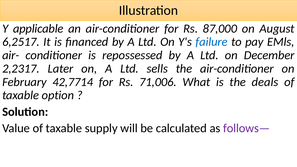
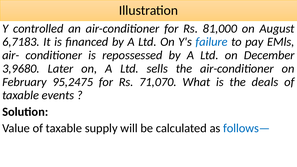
applicable: applicable -> controlled
87,000: 87,000 -> 81,000
6,2517: 6,2517 -> 6,7183
2,2317: 2,2317 -> 3,9680
42,7714: 42,7714 -> 95,2475
71,006: 71,006 -> 71,070
option: option -> events
follows— colour: purple -> blue
